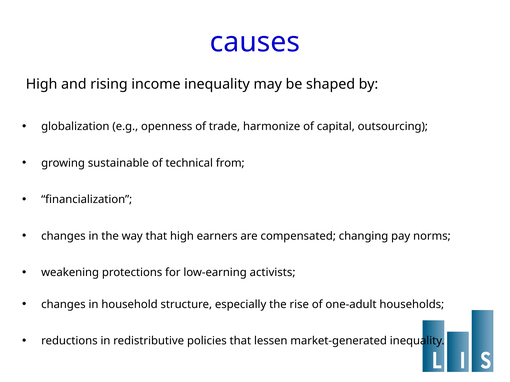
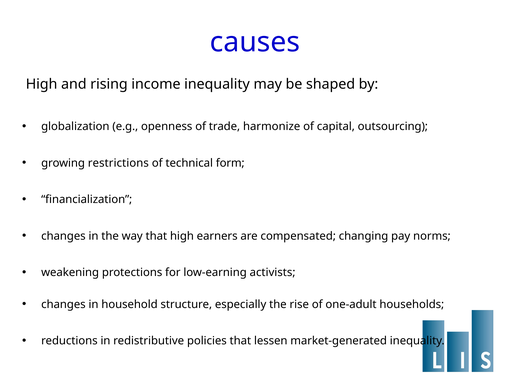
sustainable: sustainable -> restrictions
from: from -> form
